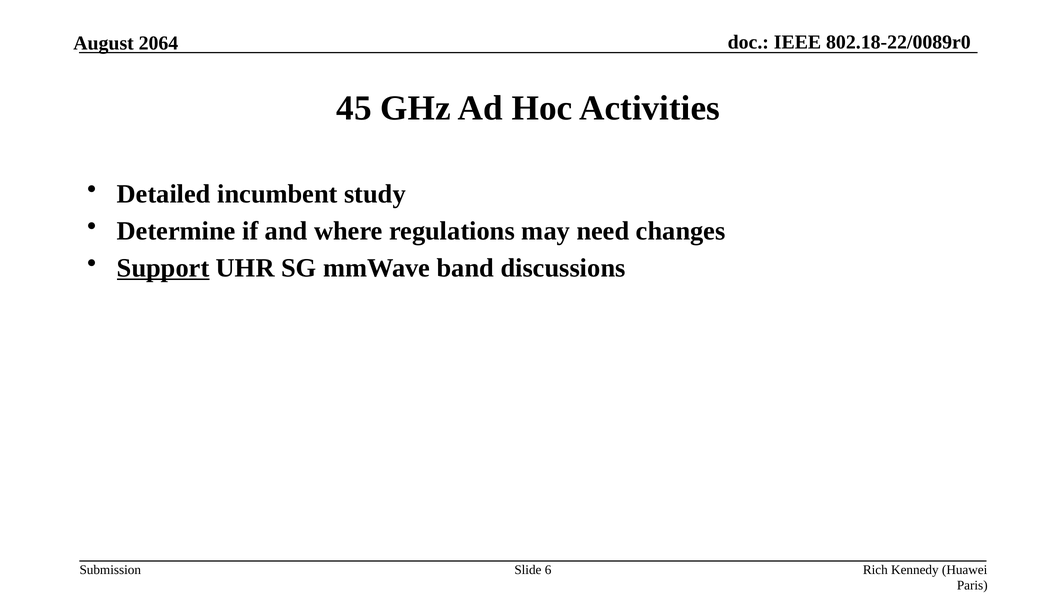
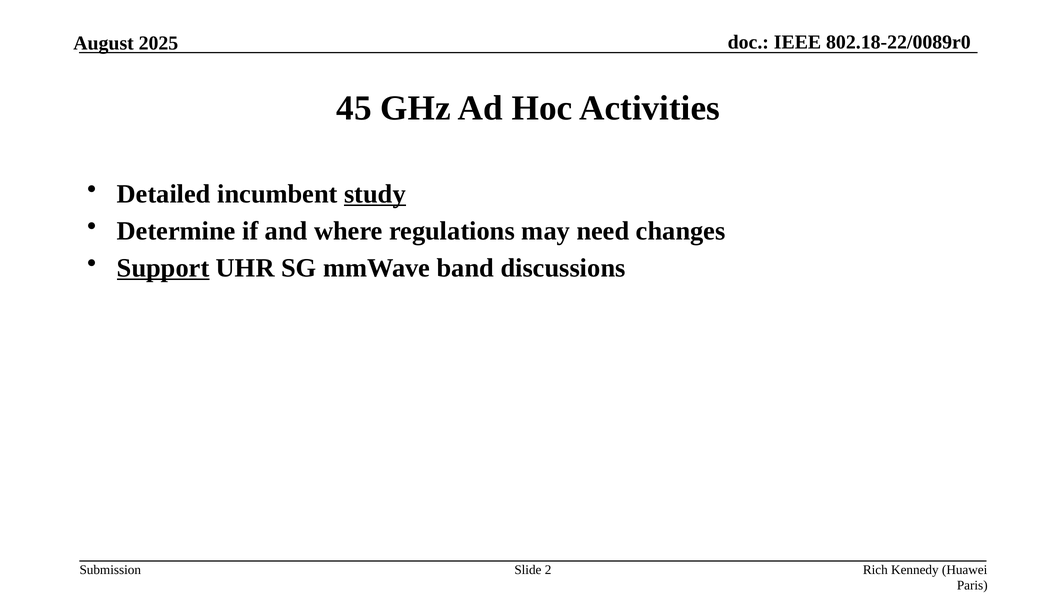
2064: 2064 -> 2025
study underline: none -> present
6: 6 -> 2
